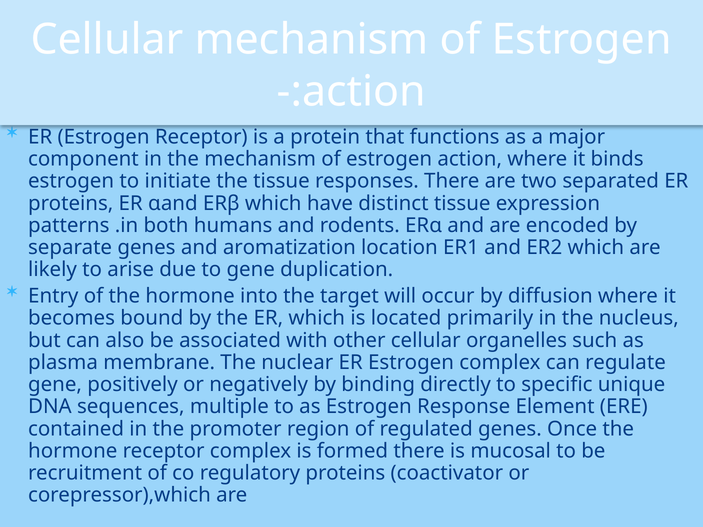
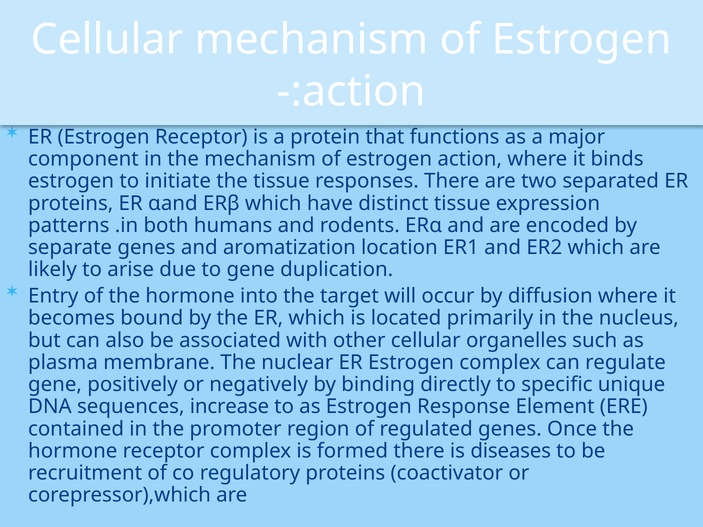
multiple: multiple -> increase
mucosal: mucosal -> diseases
